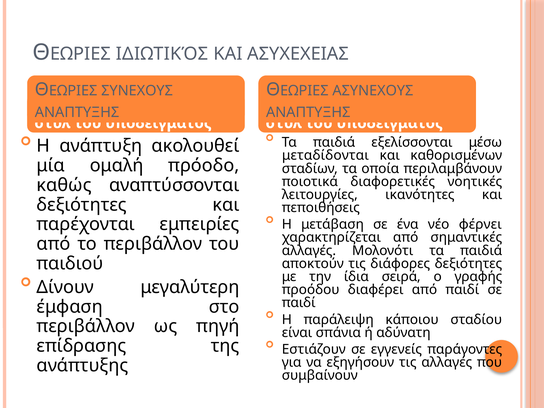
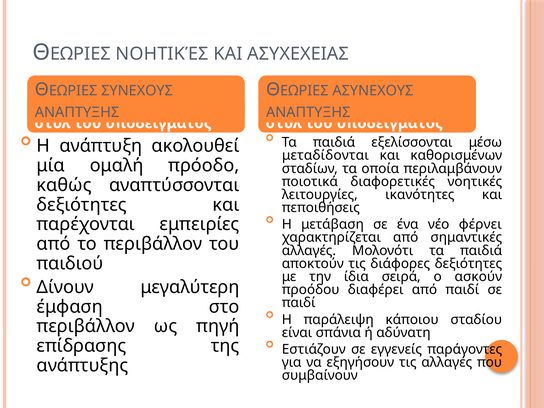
ΙΔΙΩΤΙΚΌΣ at (162, 54): ΙΔΙΩΤΙΚΌΣ -> ΝΟΗΤΙΚΈΣ
γραφής: γραφής -> ασκούν
